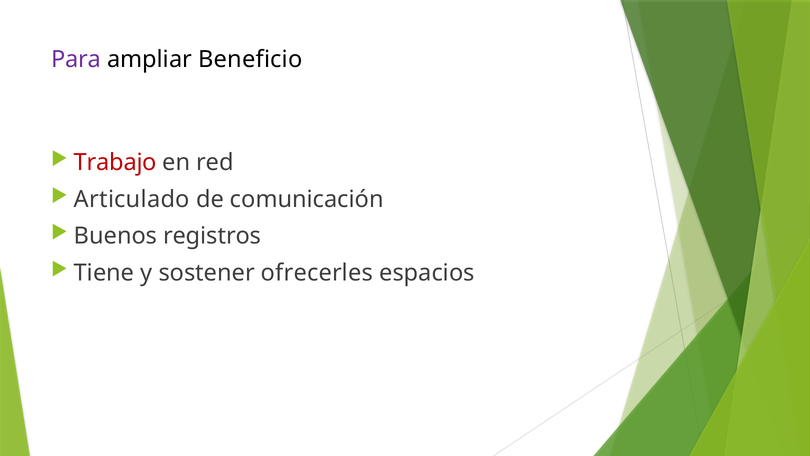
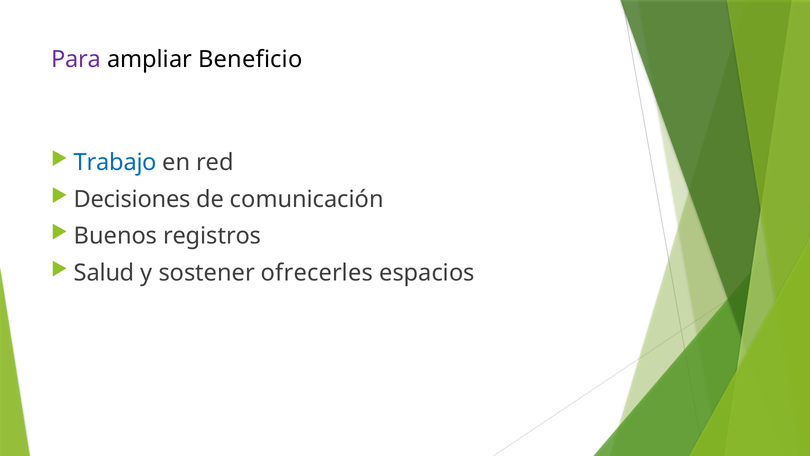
Trabajo colour: red -> blue
Articulado: Articulado -> Decisiones
Tiene: Tiene -> Salud
